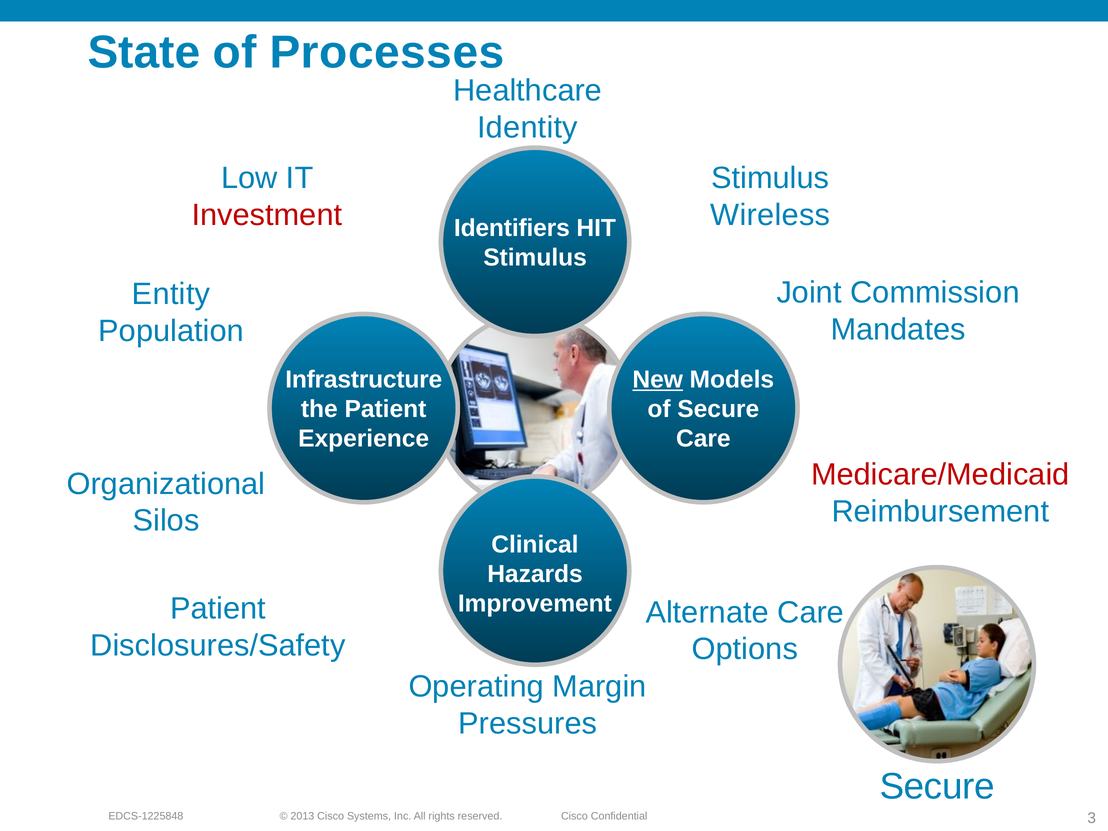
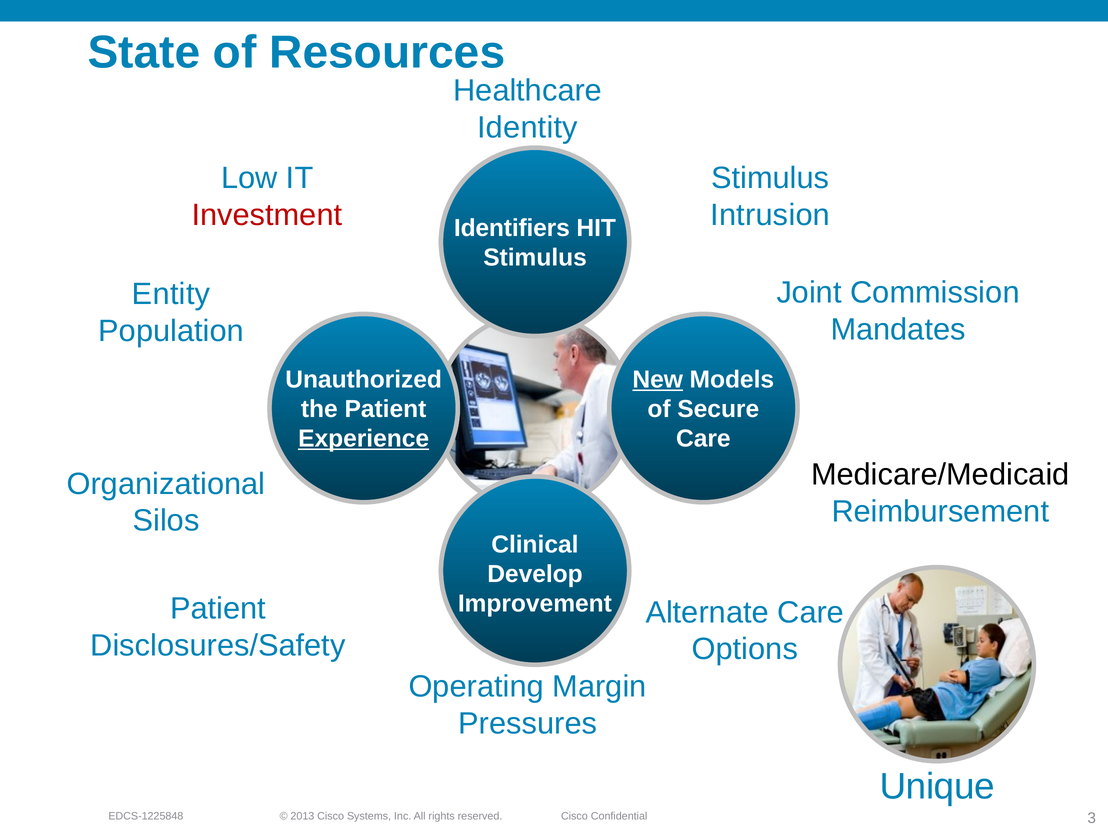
Processes: Processes -> Resources
Wireless: Wireless -> Intrusion
Infrastructure: Infrastructure -> Unauthorized
Experience underline: none -> present
Medicare/Medicaid colour: red -> black
Hazards: Hazards -> Develop
Secure at (937, 787): Secure -> Unique
